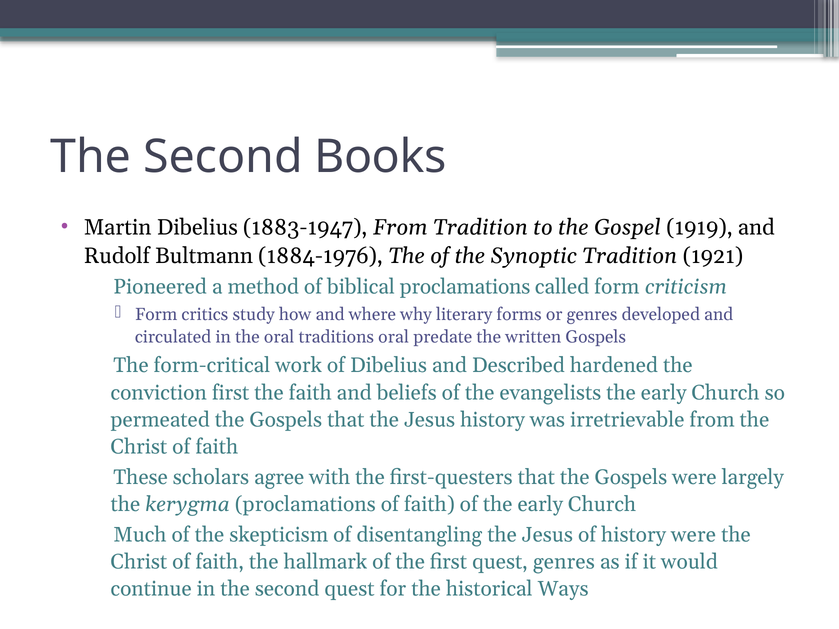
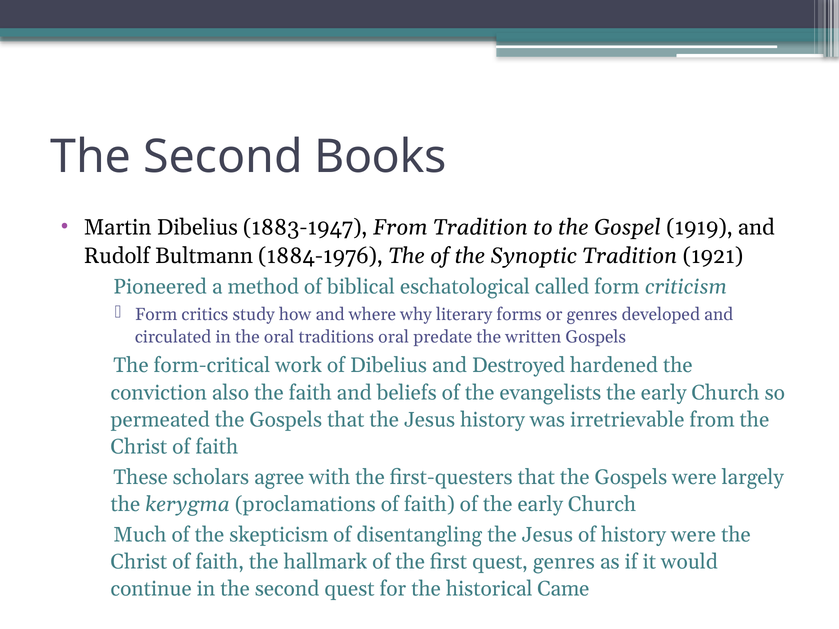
biblical proclamations: proclamations -> eschatological
Described: Described -> Destroyed
conviction first: first -> also
Ways: Ways -> Came
